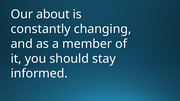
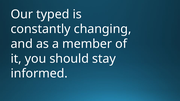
about: about -> typed
